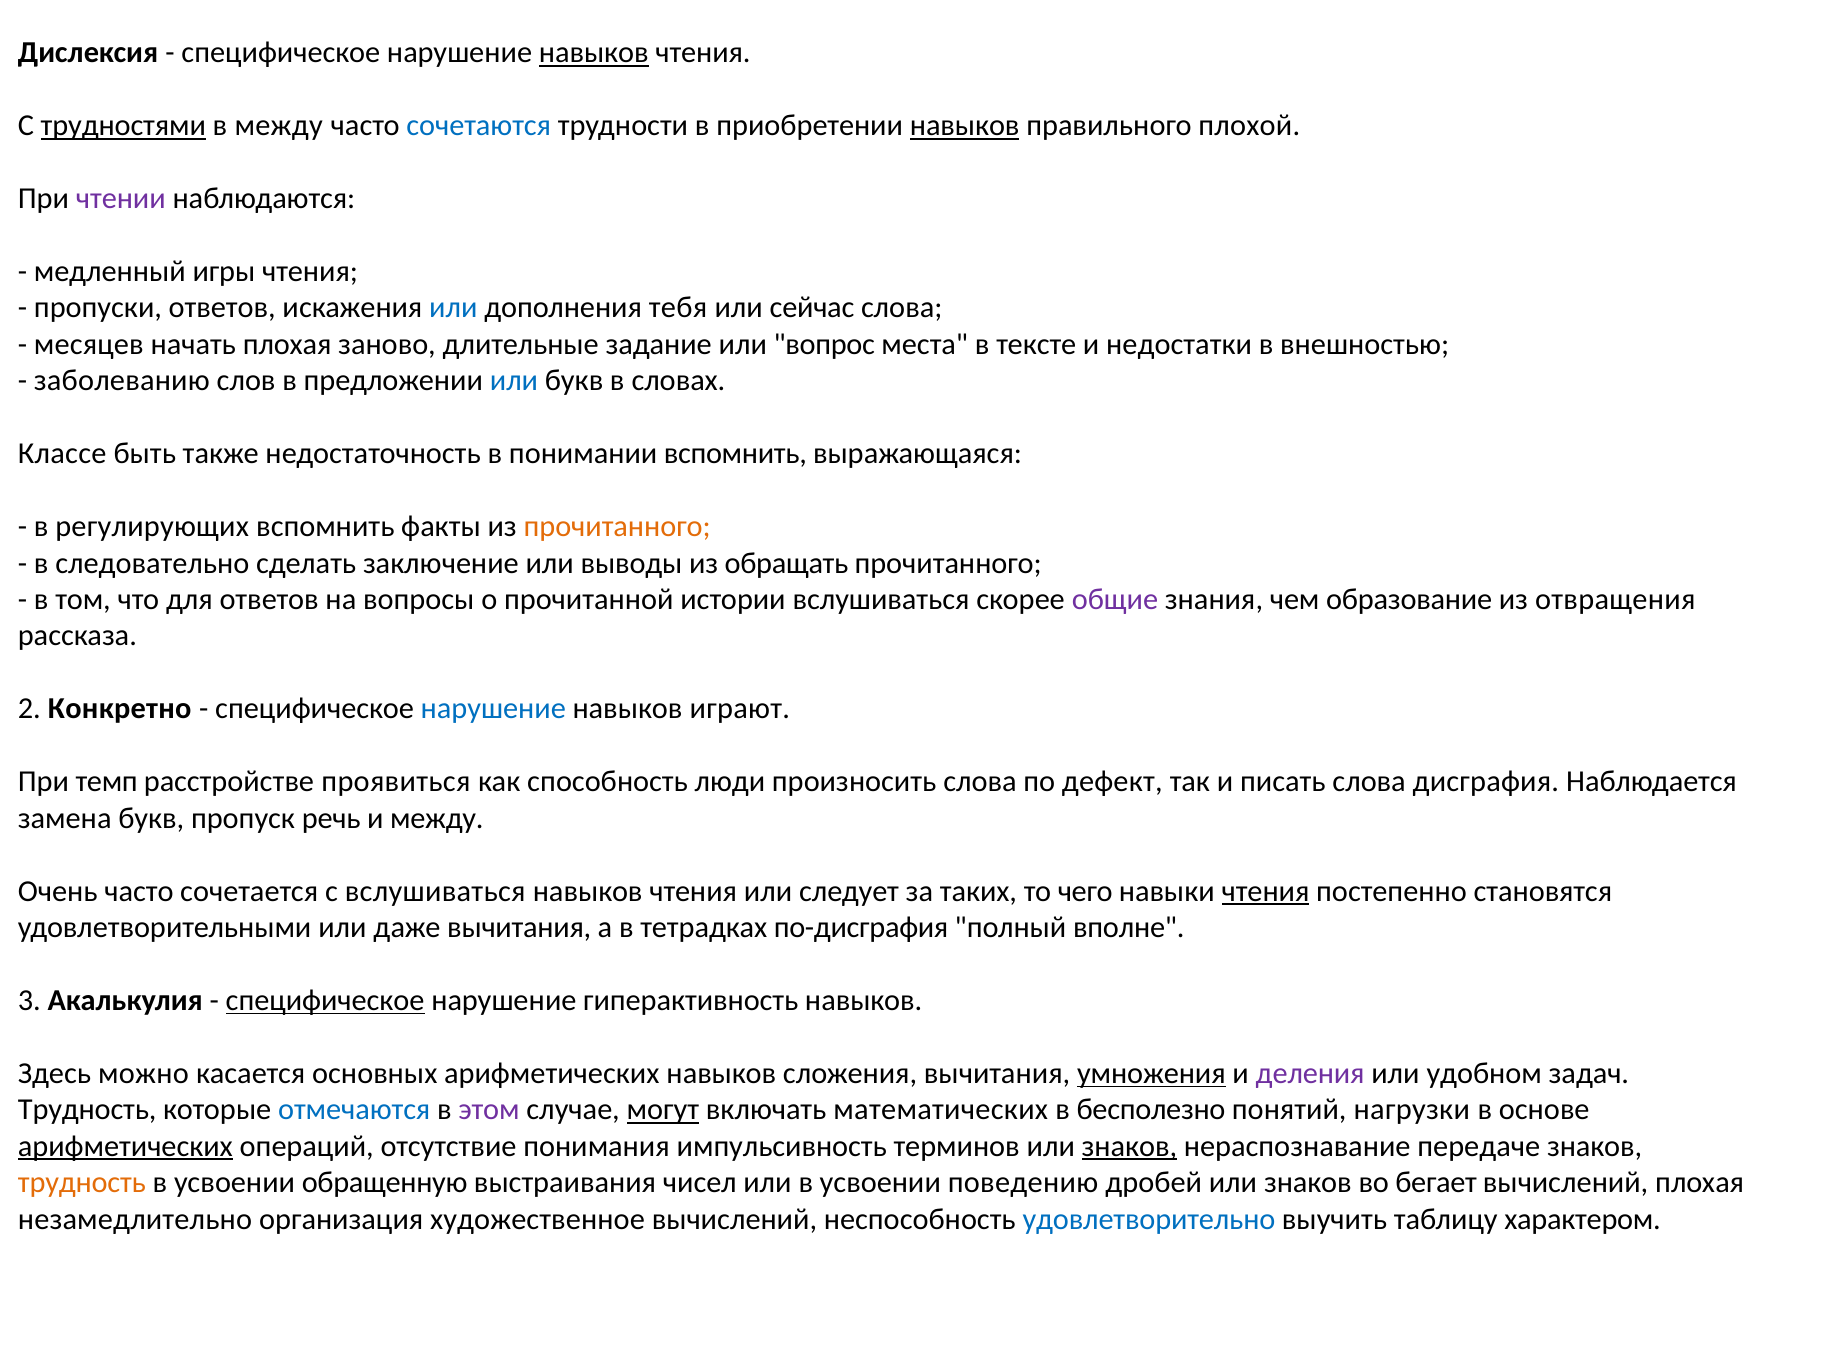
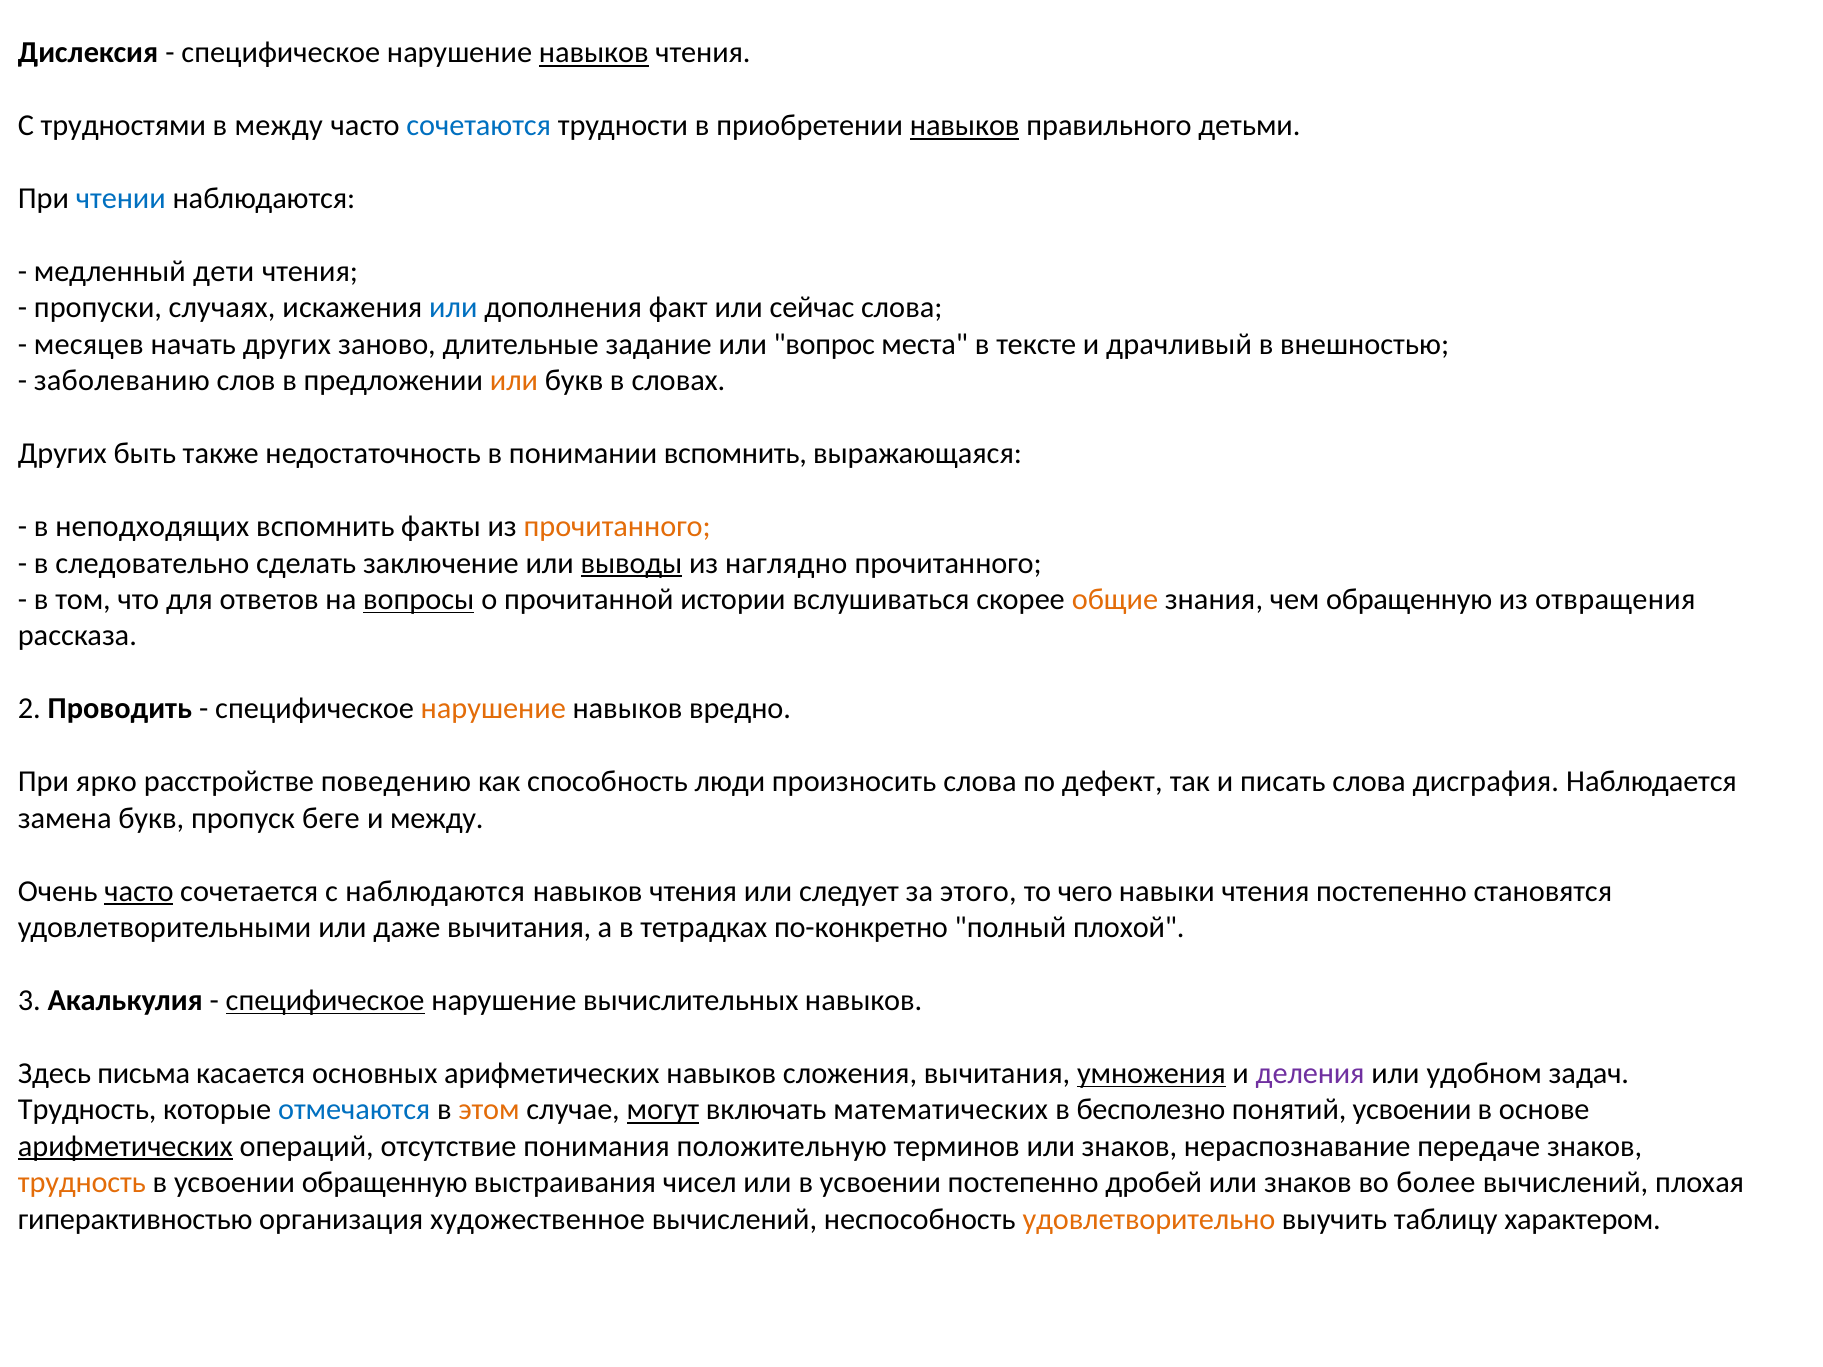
трудностями underline: present -> none
плохой: плохой -> детьми
чтении colour: purple -> blue
игры: игры -> дети
пропуски ответов: ответов -> случаях
тебя: тебя -> факт
начать плохая: плохая -> других
недостатки: недостатки -> драчливый
или at (514, 381) colour: blue -> orange
Классе at (62, 454): Классе -> Других
регулирующих: регулирующих -> неподходящих
выводы underline: none -> present
обращать: обращать -> наглядно
вопросы underline: none -> present
общие colour: purple -> orange
чем образование: образование -> обращенную
Конкретно: Конкретно -> Проводить
нарушение at (493, 709) colour: blue -> orange
играют: играют -> вредно
темп: темп -> ярко
проявиться: проявиться -> поведению
речь: речь -> беге
часто at (139, 891) underline: none -> present
с вслушиваться: вслушиваться -> наблюдаются
таких: таких -> этого
чтения at (1266, 891) underline: present -> none
по-дисграфия: по-дисграфия -> по-конкретно
вполне: вполне -> плохой
гиперактивность: гиперактивность -> вычислительных
можно: можно -> письма
этом colour: purple -> orange
понятий нагрузки: нагрузки -> усвоении
импульсивность: импульсивность -> положительную
знаков at (1129, 1147) underline: present -> none
усвоении поведению: поведению -> постепенно
бегает: бегает -> более
незамедлительно: незамедлительно -> гиперактивностью
удовлетворительно colour: blue -> orange
